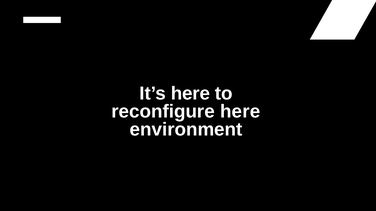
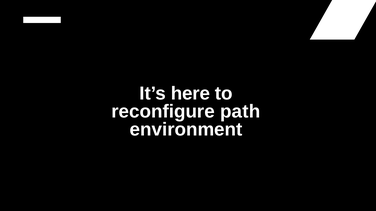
reconfigure here: here -> path
